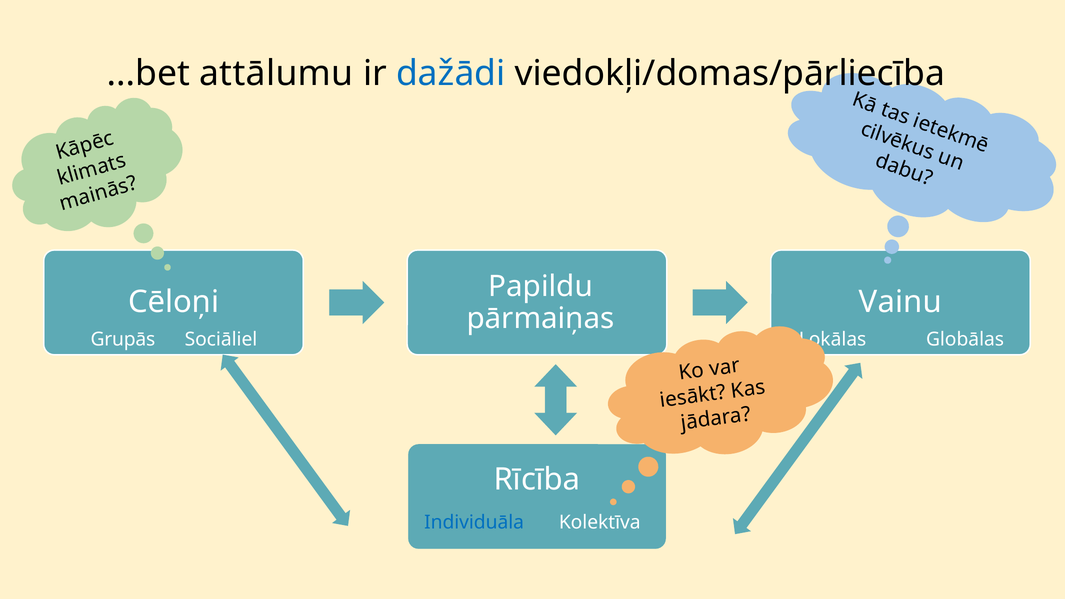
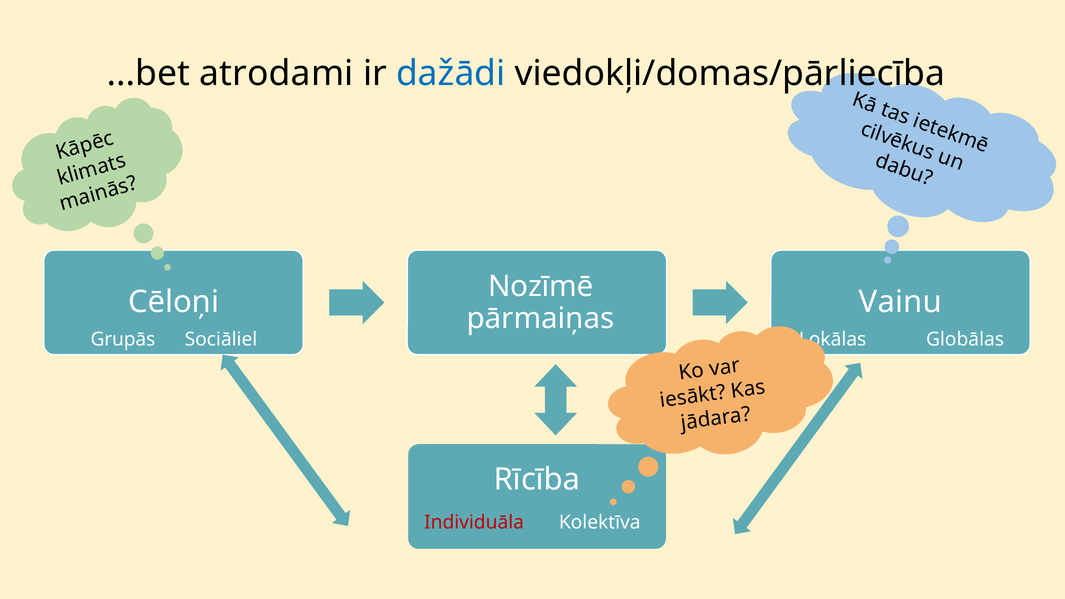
attālumu: attālumu -> atrodami
Papildu: Papildu -> Nozīmē
Individuāla colour: blue -> red
